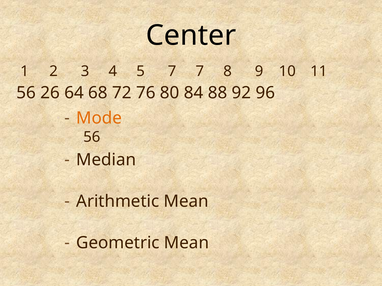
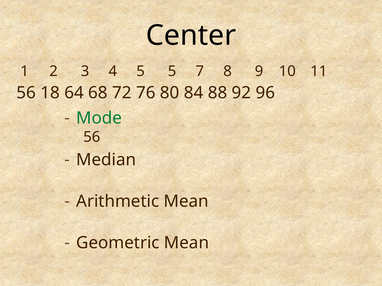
5 7: 7 -> 5
26: 26 -> 18
Mode colour: orange -> green
